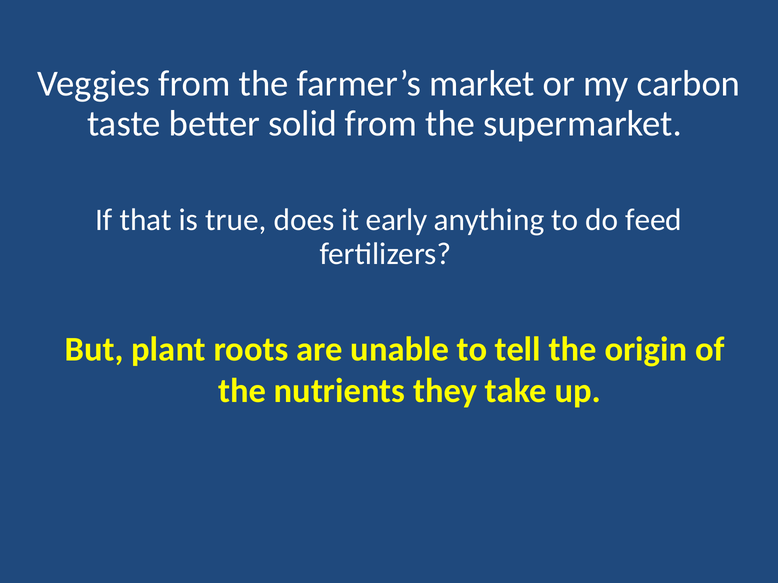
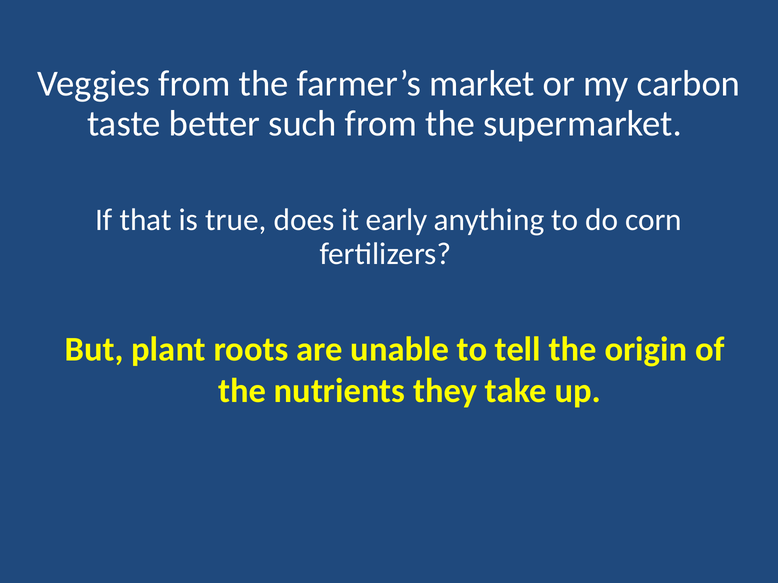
solid: solid -> such
feed: feed -> corn
